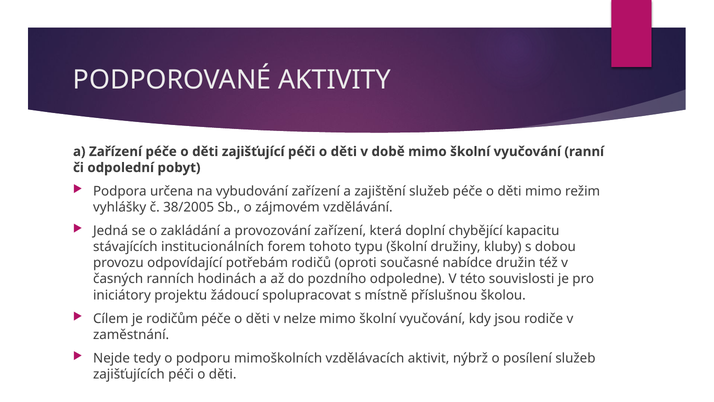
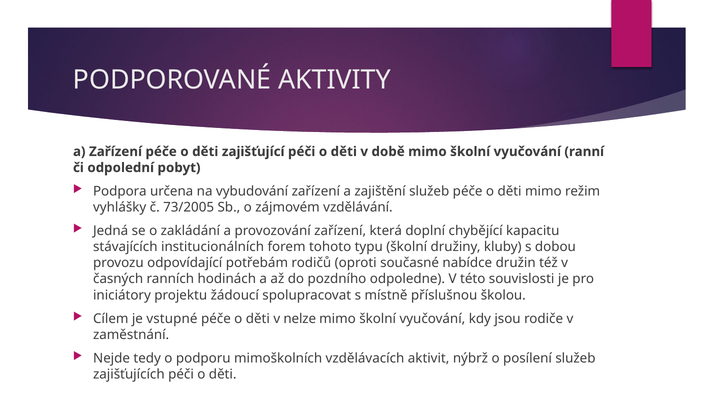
38/2005: 38/2005 -> 73/2005
rodičům: rodičům -> vstupné
